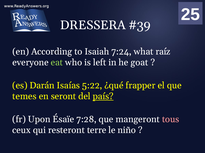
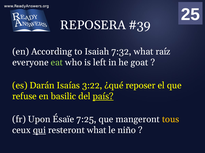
DRESSERA: DRESSERA -> REPOSERA
7:24: 7:24 -> 7:32
5:22: 5:22 -> 3:22
frapper: frapper -> reposer
temes: temes -> refuse
seront: seront -> basilic
7:28: 7:28 -> 7:25
tous colour: pink -> yellow
qui underline: none -> present
resteront terre: terre -> what
